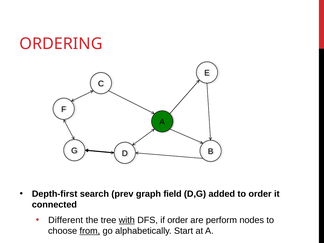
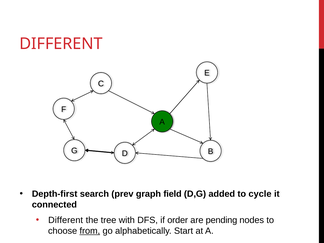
ORDERING at (61, 44): ORDERING -> DIFFERENT
to order: order -> cycle
with underline: present -> none
perform: perform -> pending
